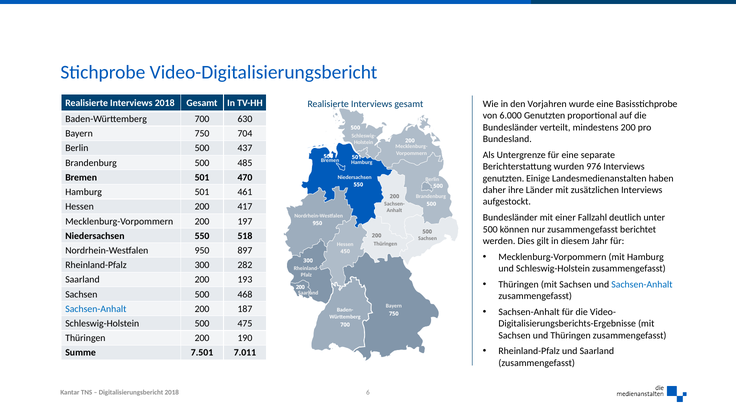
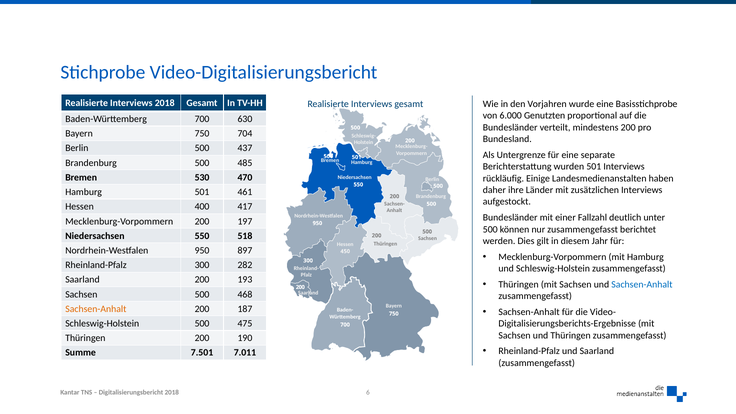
wurden 976: 976 -> 501
501 at (202, 178): 501 -> 530
genutzten at (503, 178): genutzten -> rückläufig
Hessen 200: 200 -> 400
Sachsen-Anhalt at (96, 309) colour: blue -> orange
